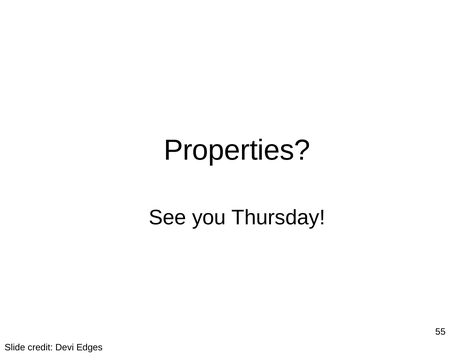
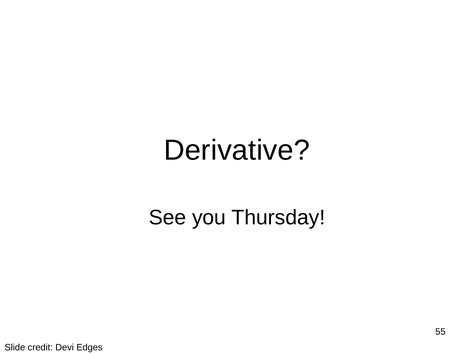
Properties: Properties -> Derivative
